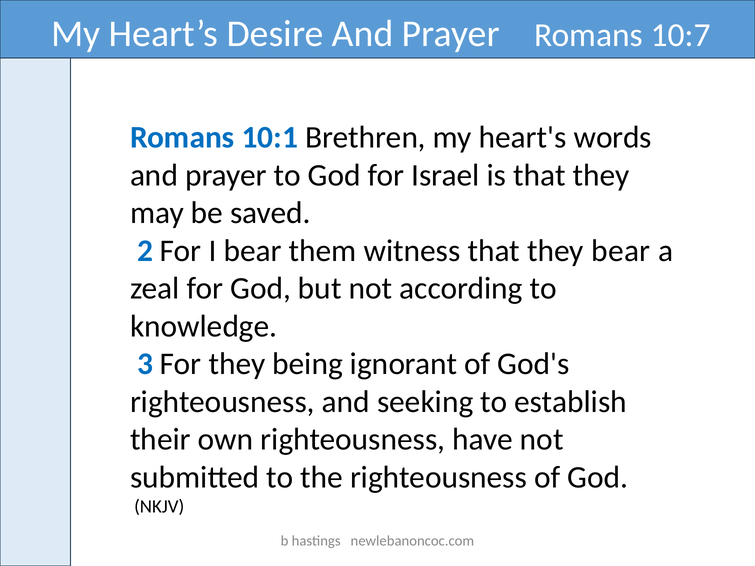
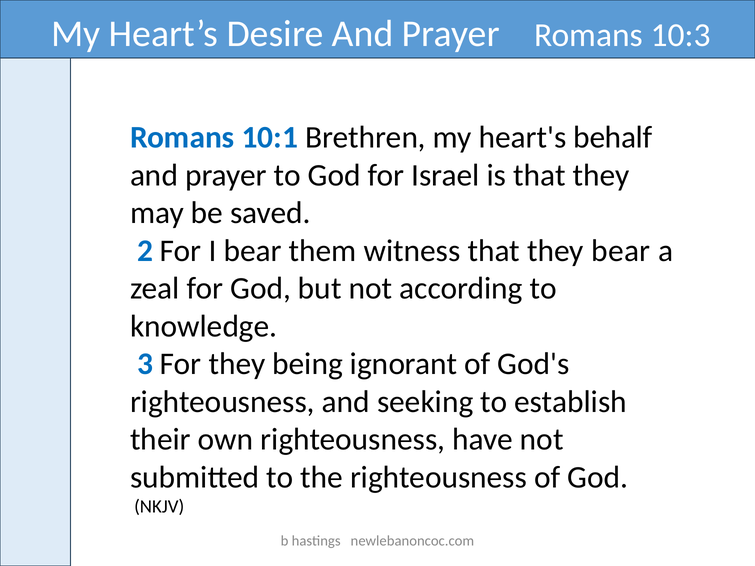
10:7: 10:7 -> 10:3
words: words -> behalf
